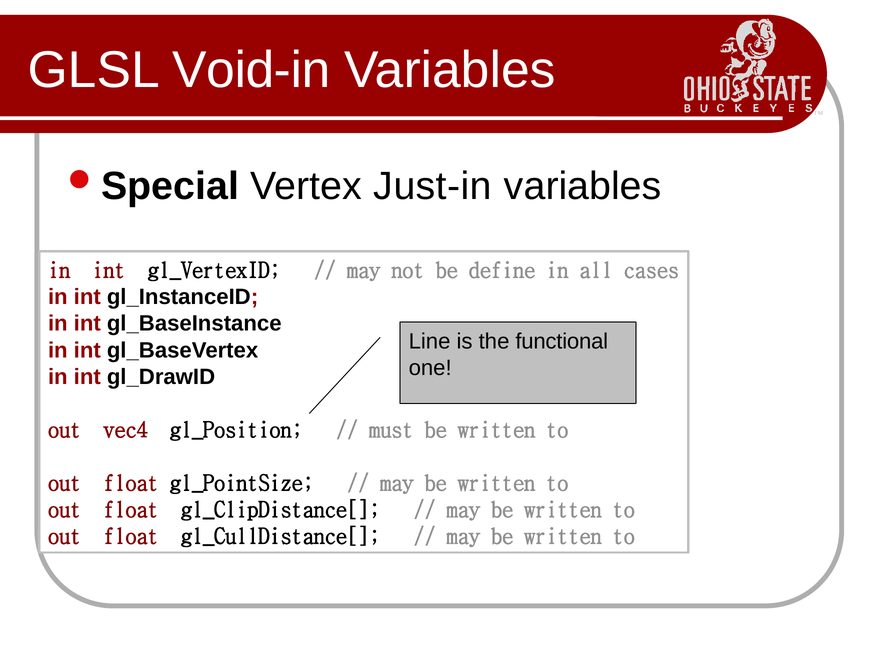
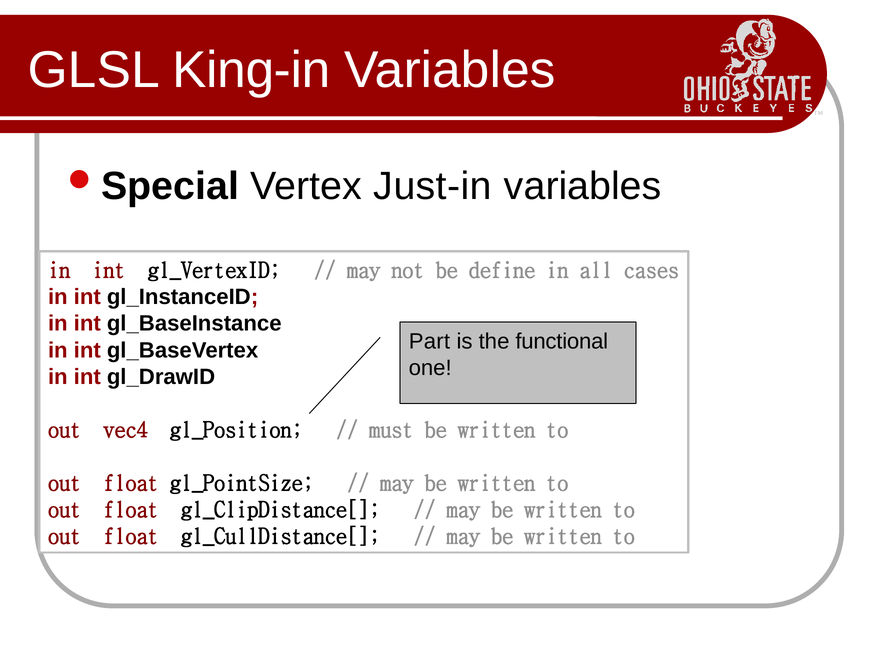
Void-in: Void-in -> King-in
Line: Line -> Part
